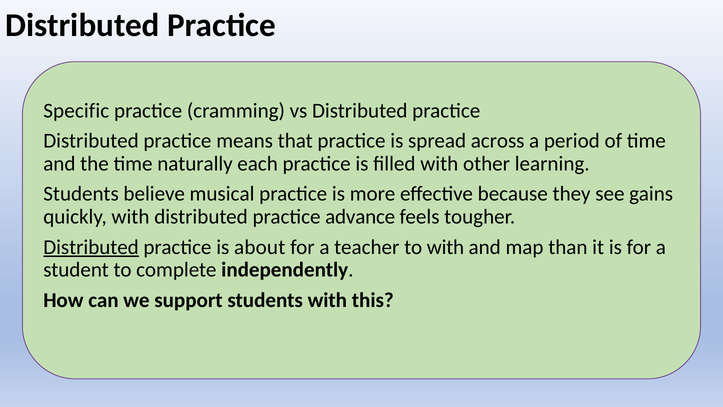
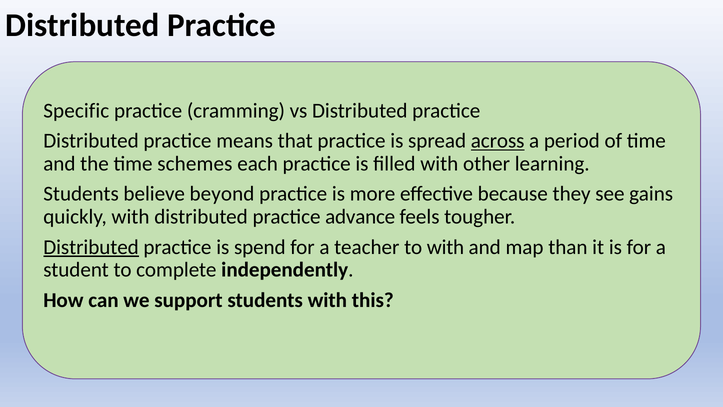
across underline: none -> present
naturally: naturally -> schemes
musical: musical -> beyond
about: about -> spend
